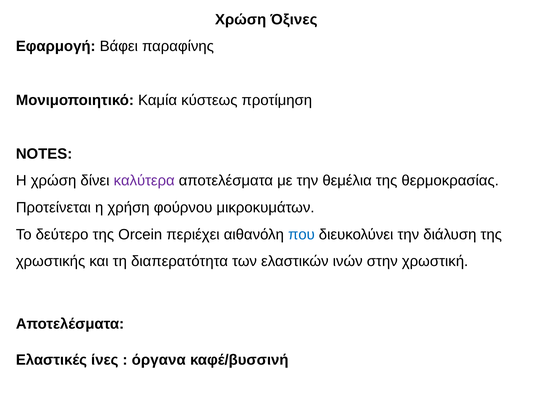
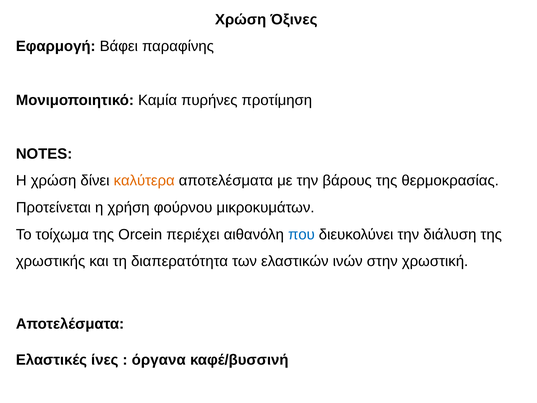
κύστεως: κύστεως -> πυρήνες
καλύτερα colour: purple -> orange
θεμέλια: θεμέλια -> βάρους
δεύτερο: δεύτερο -> τοίχωμα
